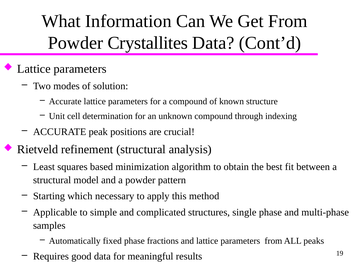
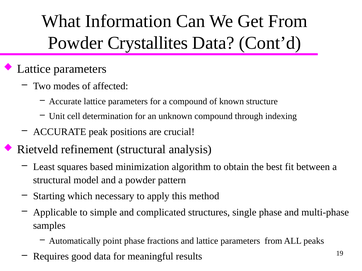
solution: solution -> affected
fixed: fixed -> point
